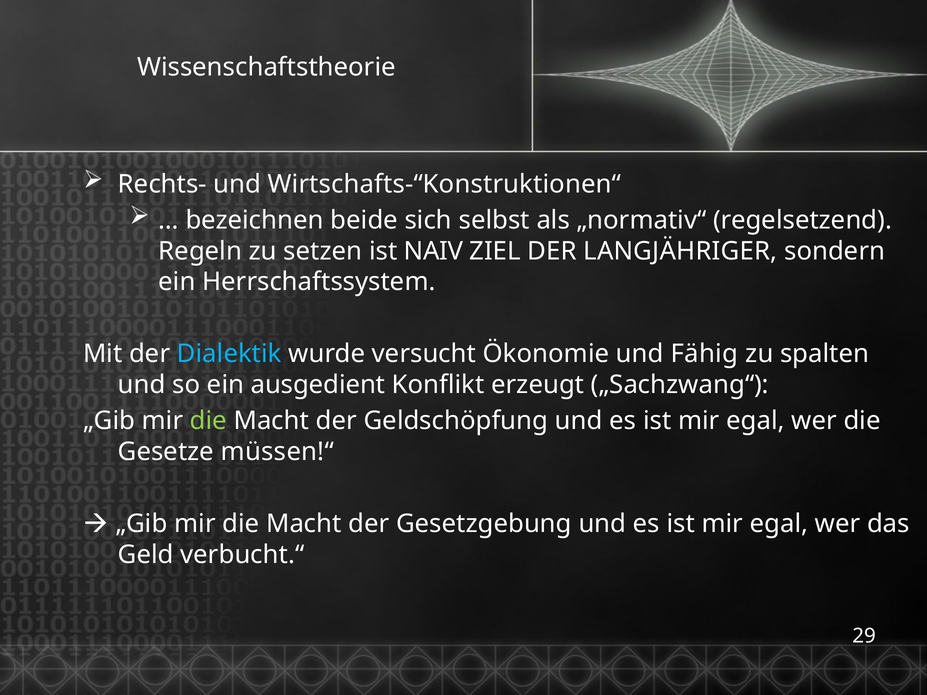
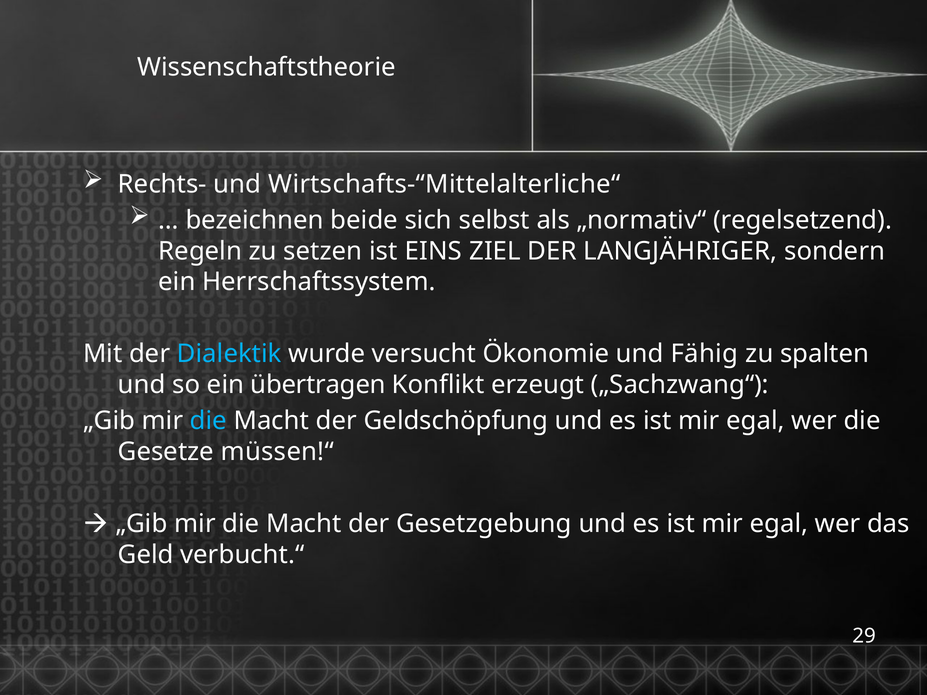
Wirtschafts-“Konstruktionen“: Wirtschafts-“Konstruktionen“ -> Wirtschafts-“Mittelalterliche“
NAIV: NAIV -> EINS
ausgedient: ausgedient -> übertragen
die at (208, 421) colour: light green -> light blue
